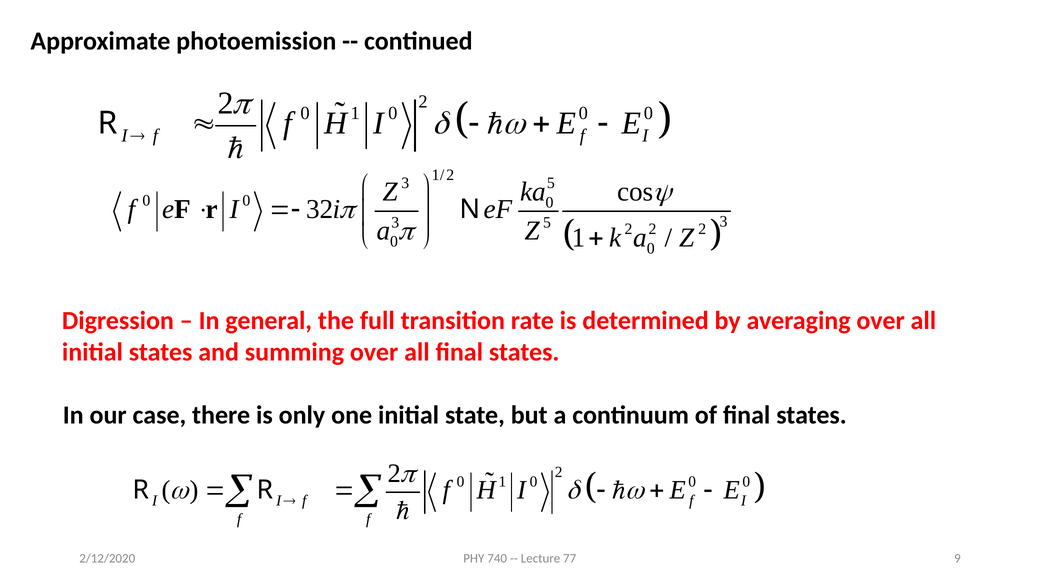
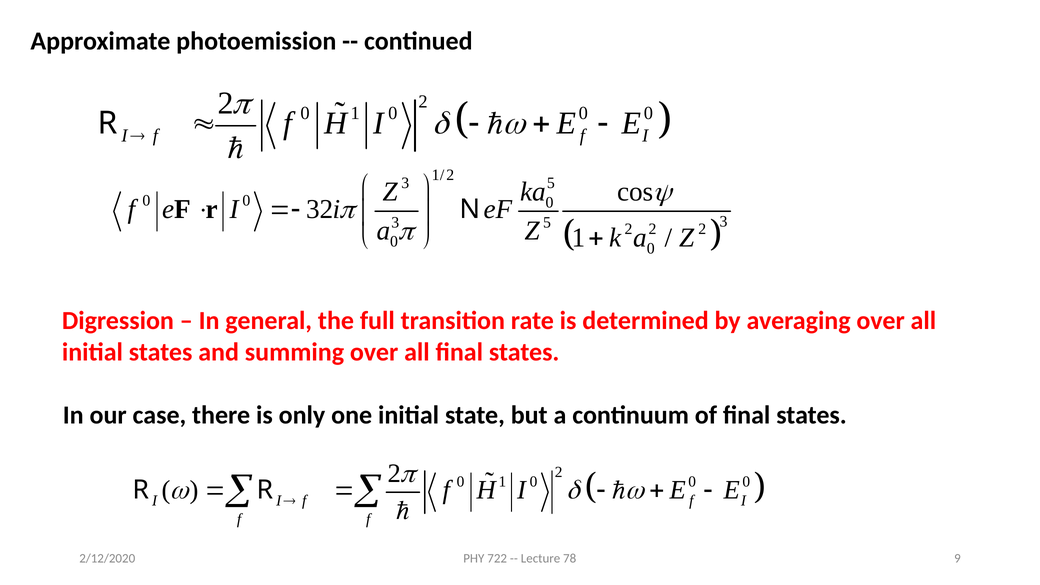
740: 740 -> 722
77: 77 -> 78
